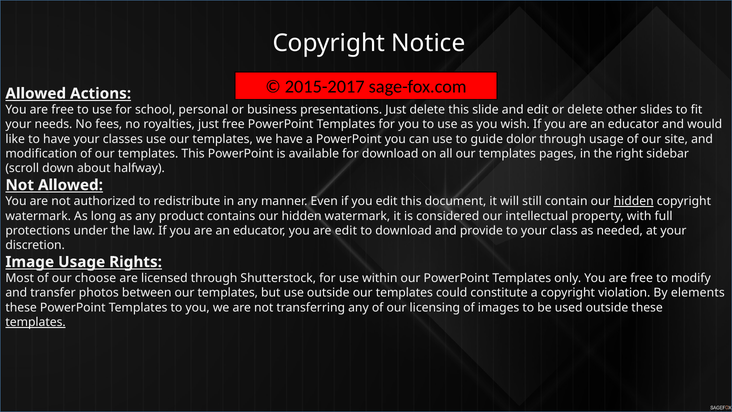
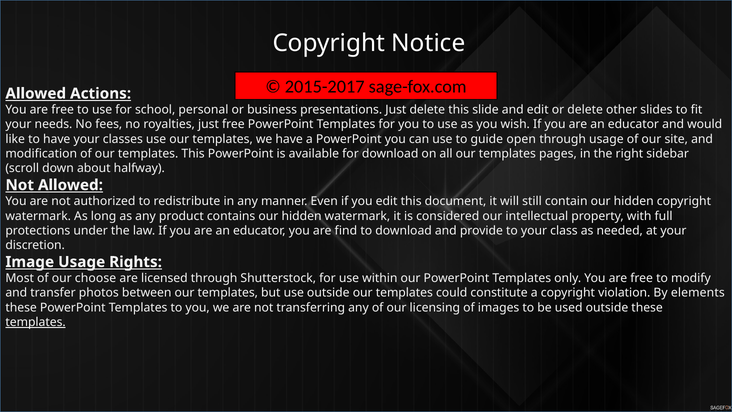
dolor: dolor -> open
hidden at (634, 201) underline: present -> none
are edit: edit -> find
